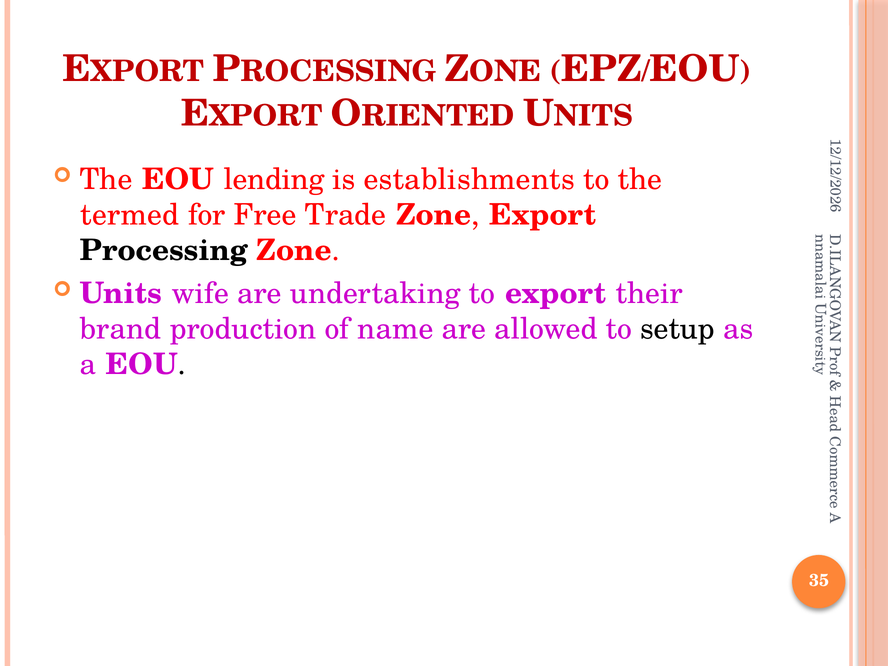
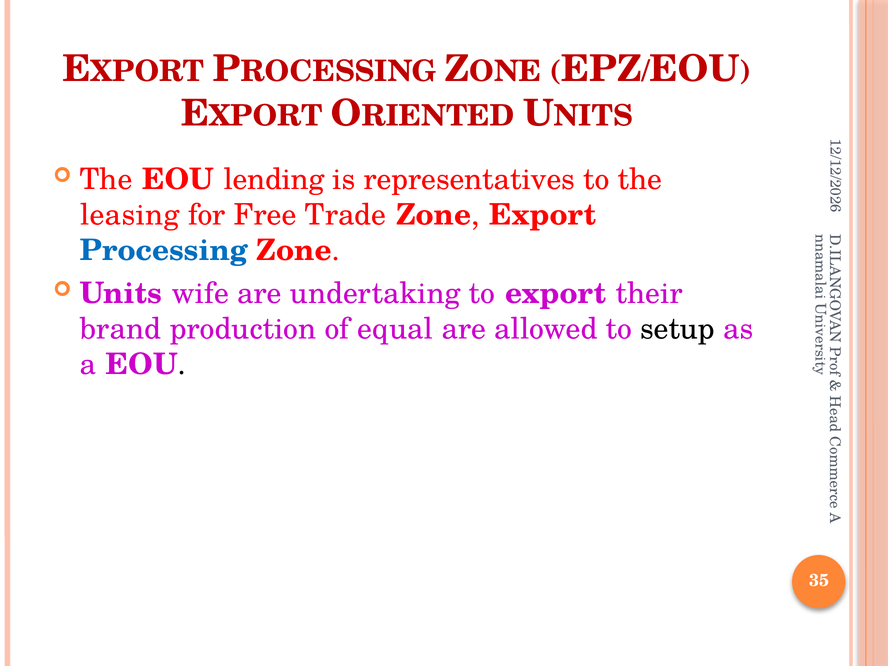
establishments: establishments -> representatives
termed: termed -> leasing
Processing colour: black -> blue
name: name -> equal
